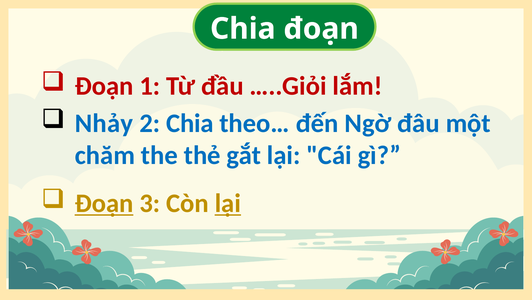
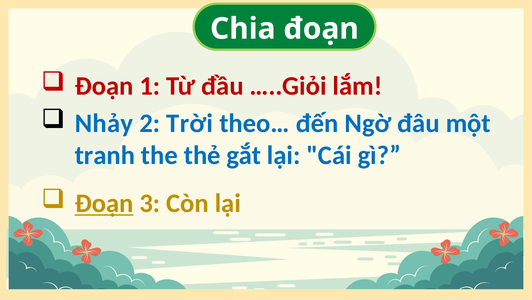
2 Chia: Chia -> Trời
chăm: chăm -> tranh
lại at (228, 203) underline: present -> none
